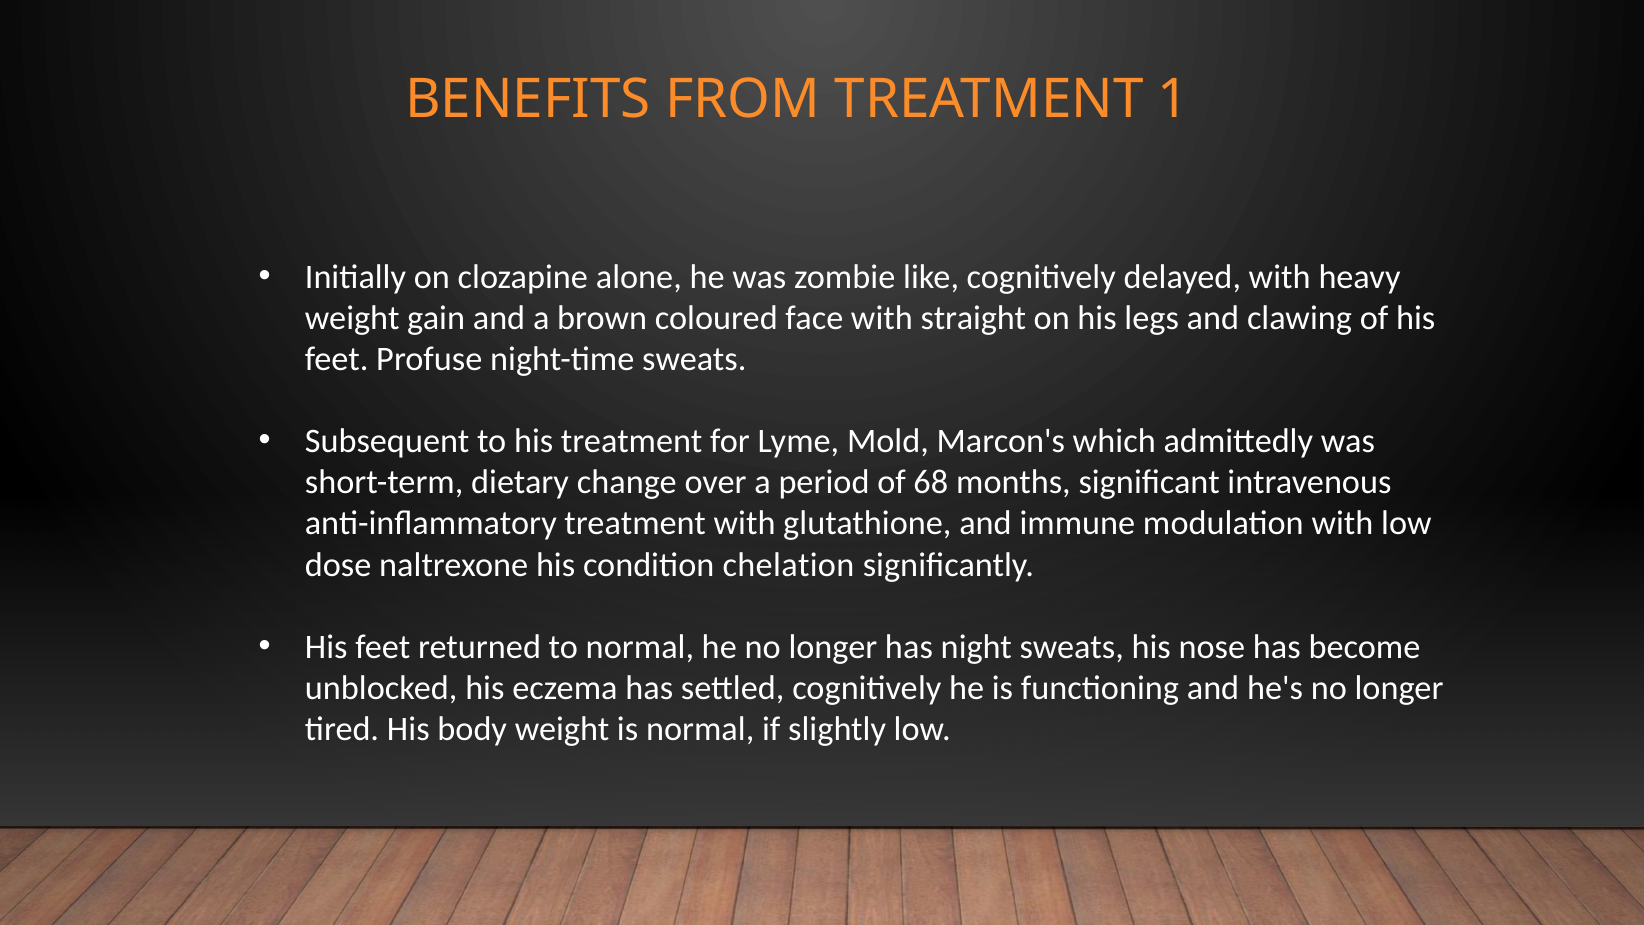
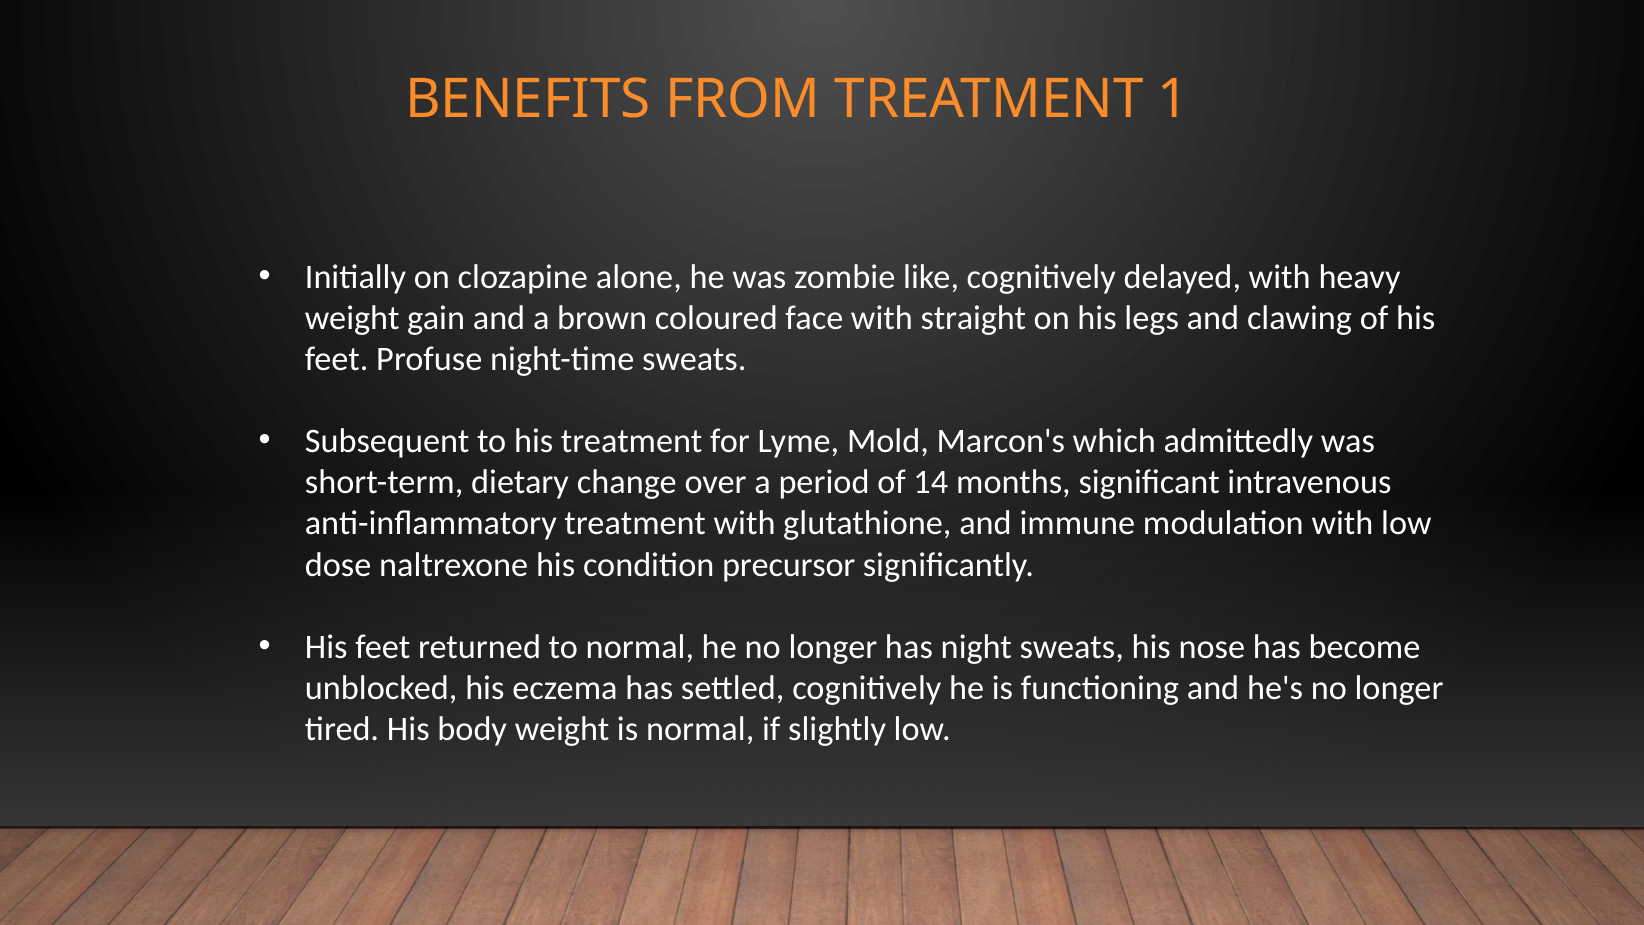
68: 68 -> 14
chelation: chelation -> precursor
